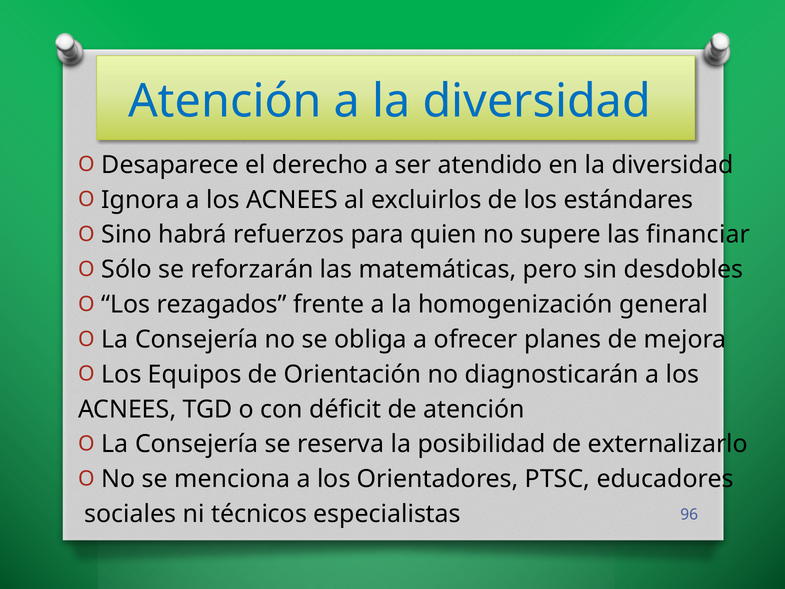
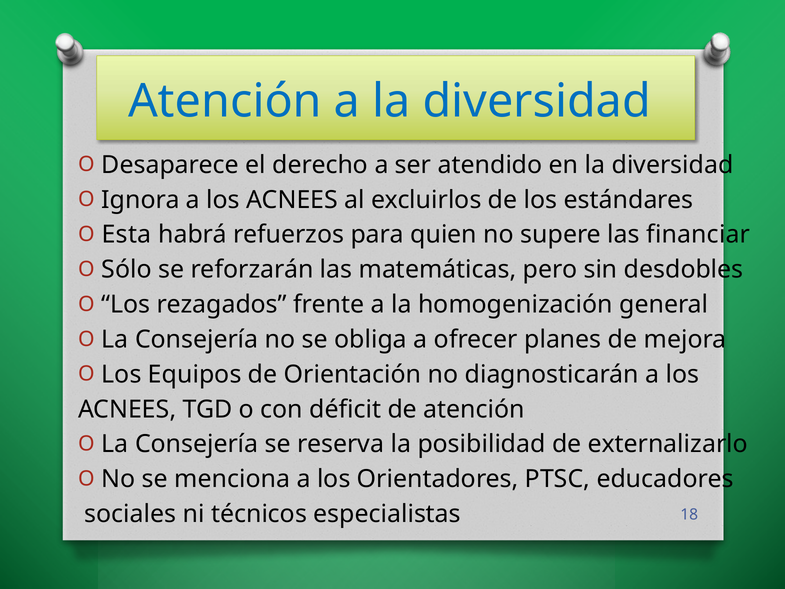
Sino: Sino -> Esta
96: 96 -> 18
